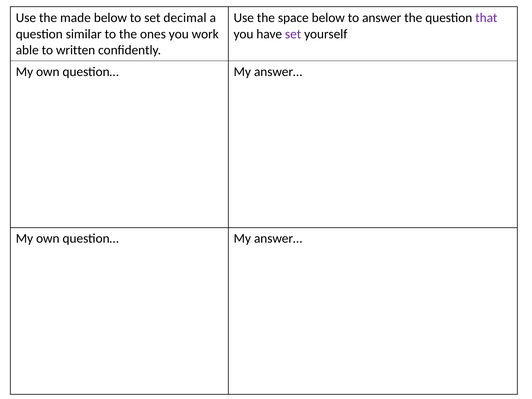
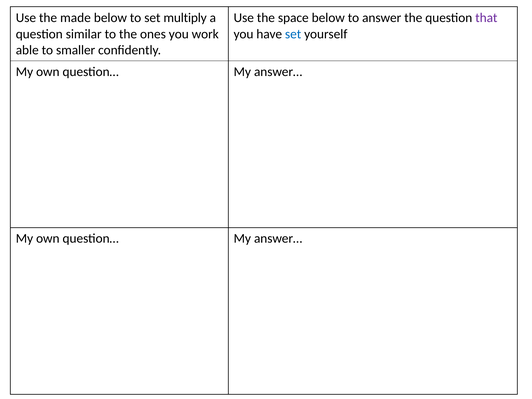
decimal: decimal -> multiply
set at (293, 34) colour: purple -> blue
written: written -> smaller
